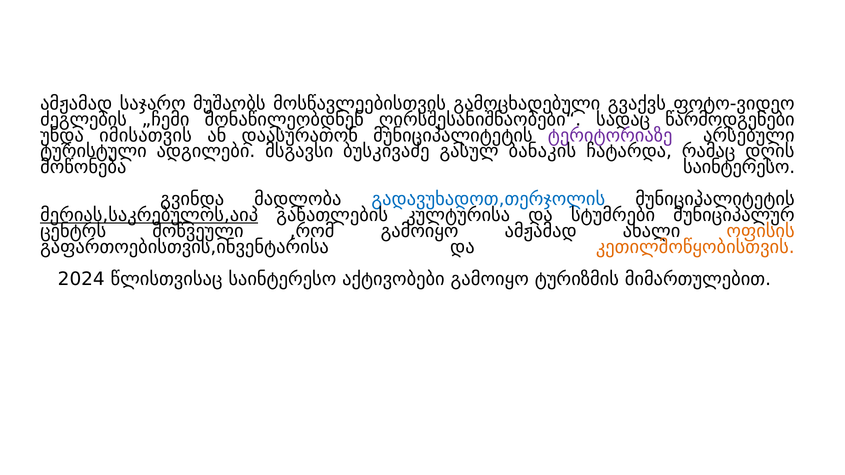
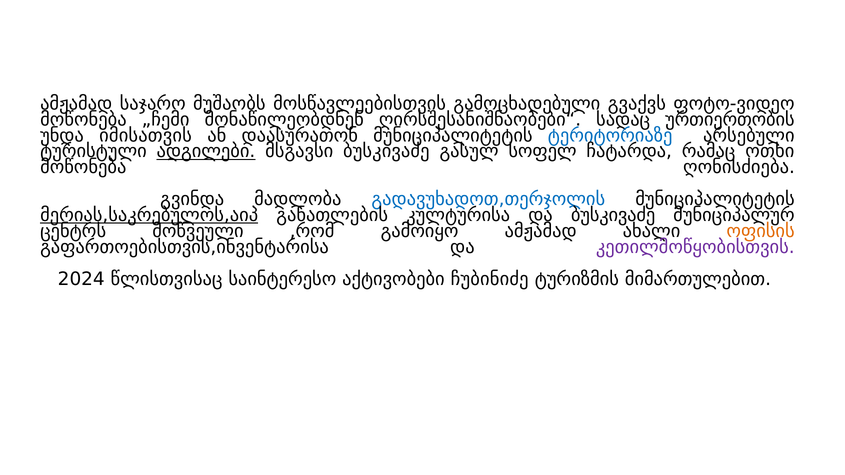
ძეგლების at (83, 120): ძეგლების -> მოწონება
წარმოდგენები: წარმოდგენები -> ურთიერთობის
ტერიტორიაზე colour: purple -> blue
ადგილები underline: none -> present
ბანაკის: ბანაკის -> სოფელ
დღის: დღის -> ოთხი
მოწონება საინტერესო: საინტერესო -> ღონისძიება
და სტუმრები: სტუმრები -> ბუსკივაძე
კეთილმოწყობისთვის colour: orange -> purple
აქტივობები გამოიყო: გამოიყო -> ჩუბინიძე
